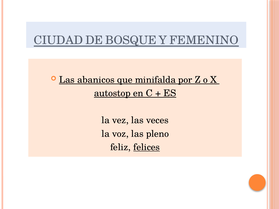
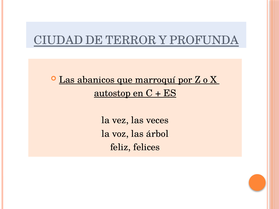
BOSQUE: BOSQUE -> TERROR
FEMENINO: FEMENINO -> PROFUNDA
minifalda: minifalda -> marroquí
pleno: pleno -> árbol
felices underline: present -> none
